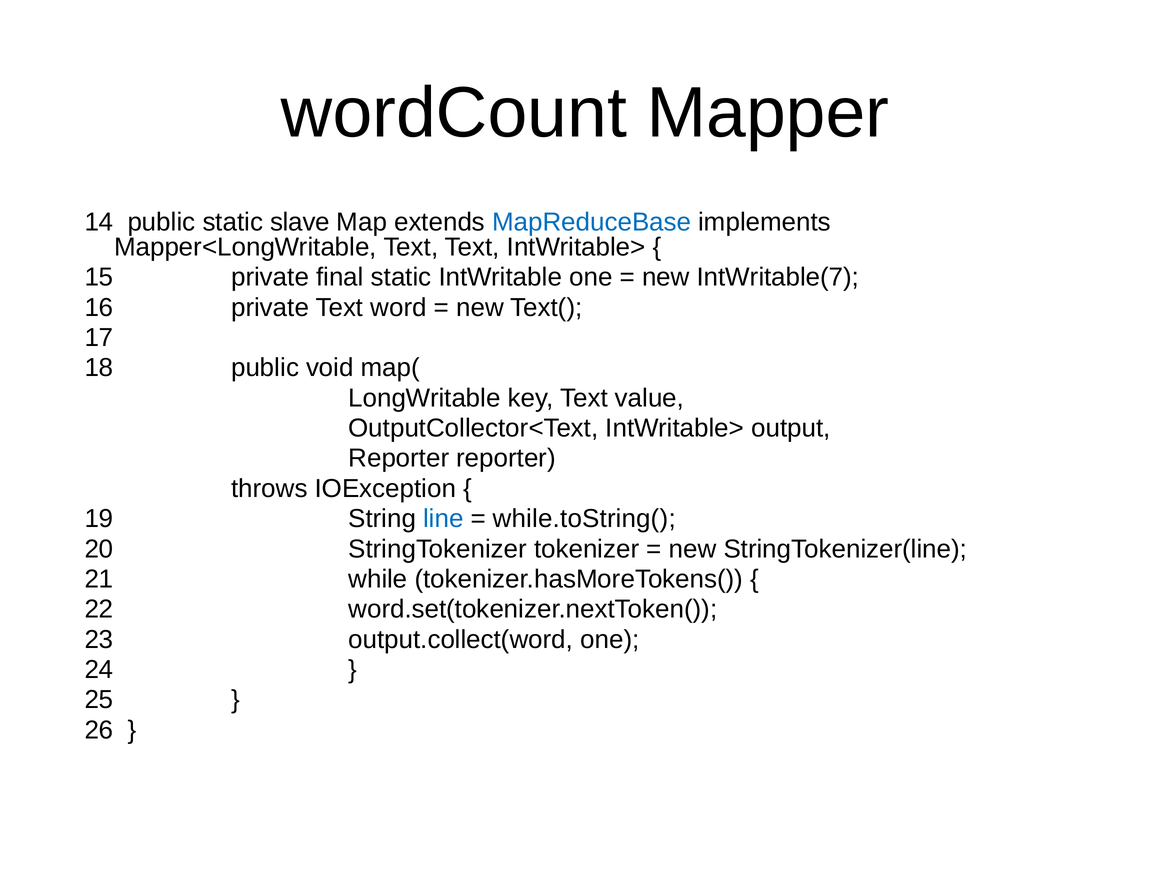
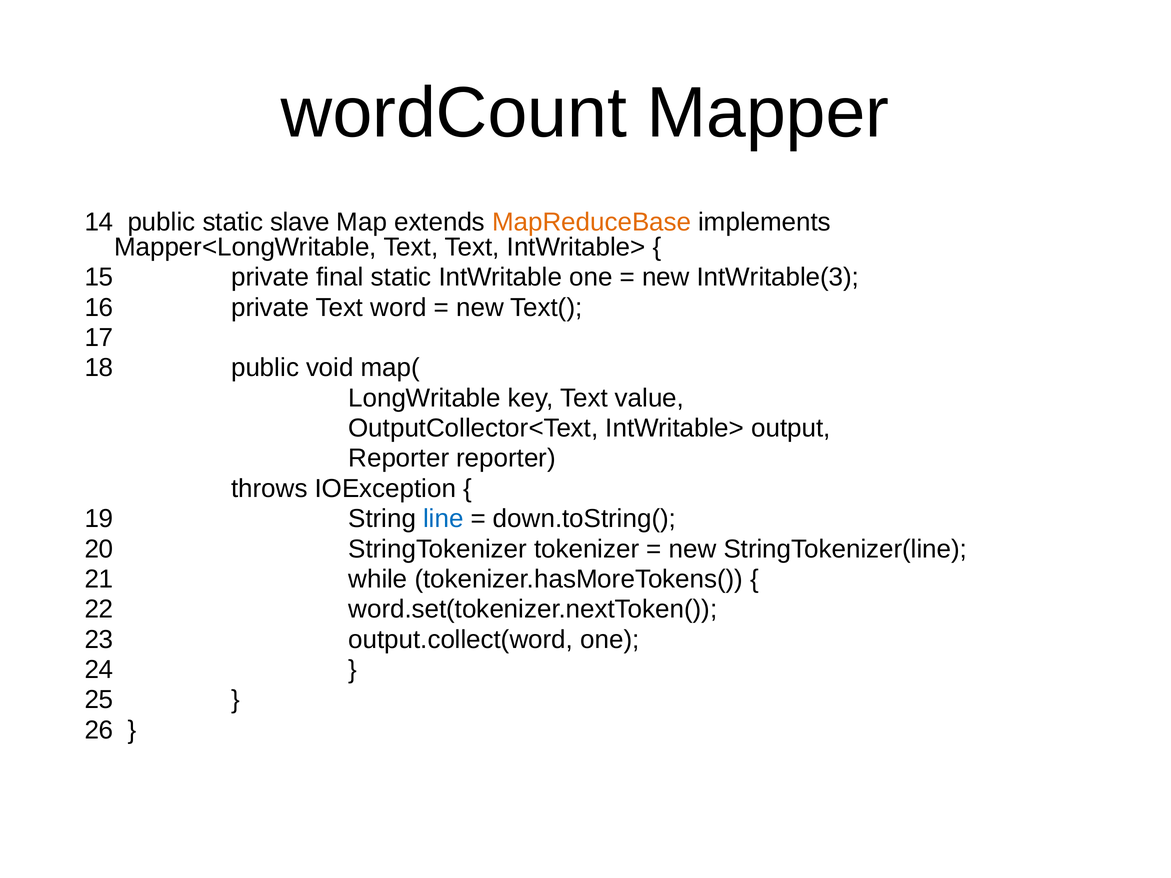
MapReduceBase colour: blue -> orange
IntWritable(7: IntWritable(7 -> IntWritable(3
while.toString(: while.toString( -> down.toString(
